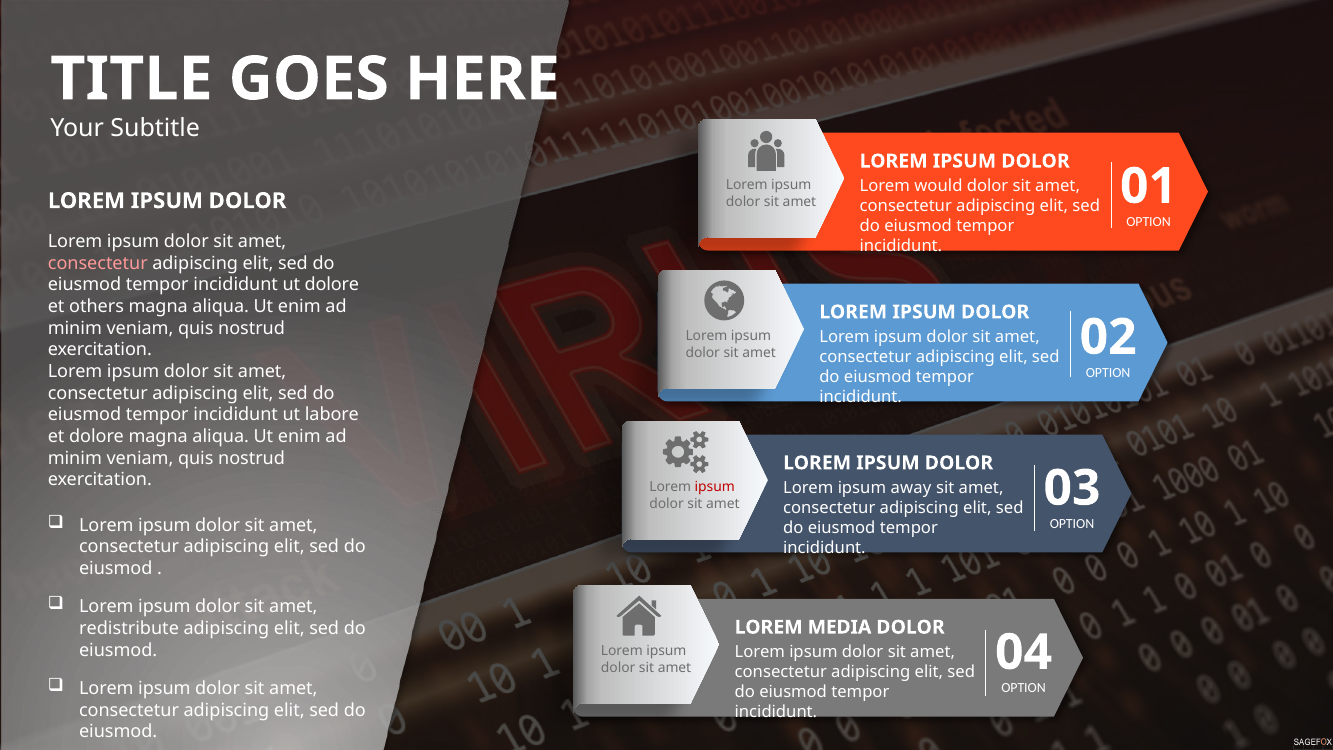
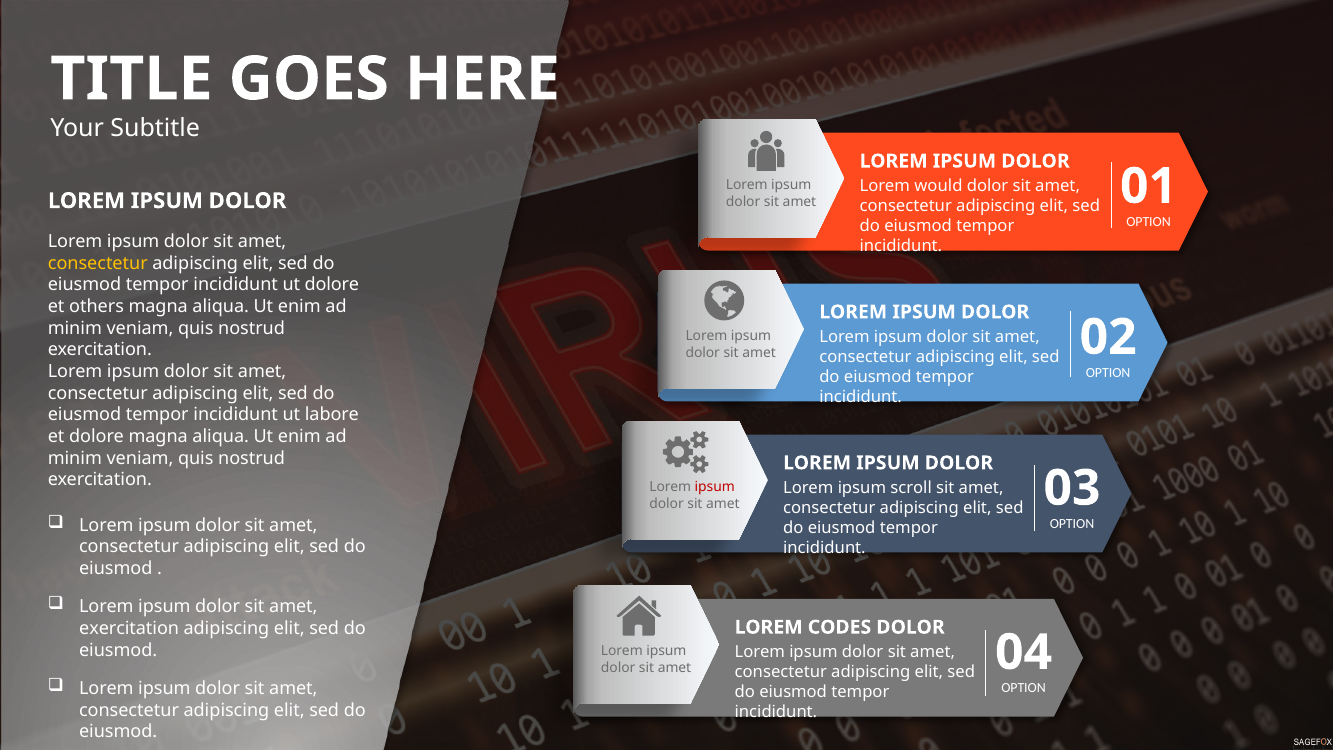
consectetur at (98, 263) colour: pink -> yellow
away: away -> scroll
redistribute at (129, 628): redistribute -> exercitation
MEDIA: MEDIA -> CODES
